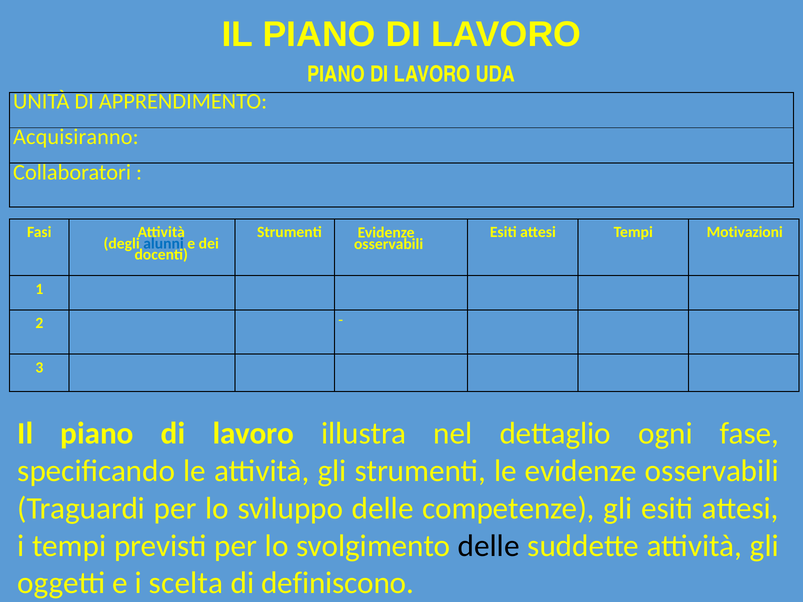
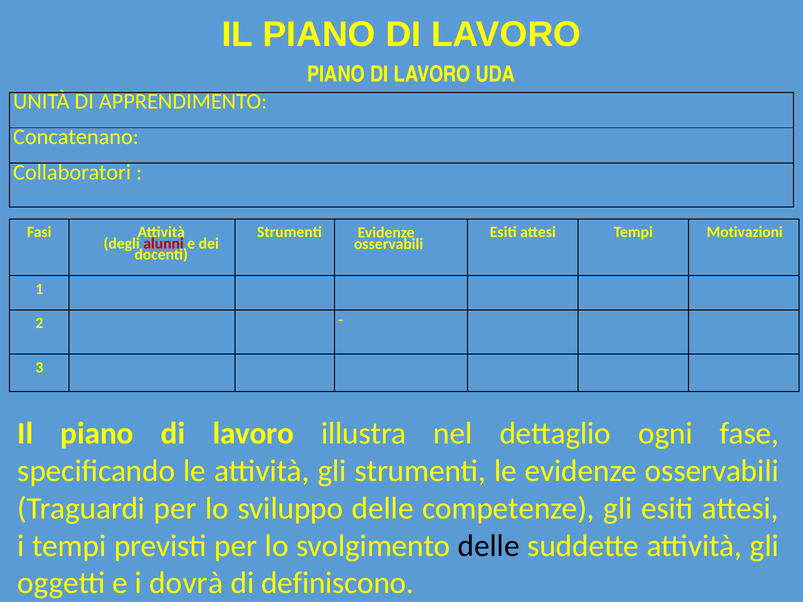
Acquisiranno: Acquisiranno -> Concatenano
alunni colour: blue -> red
scelta: scelta -> dovrà
